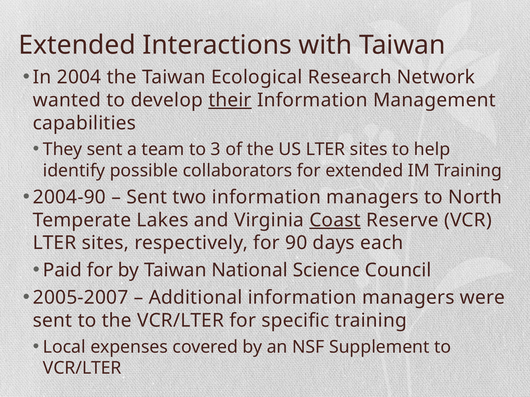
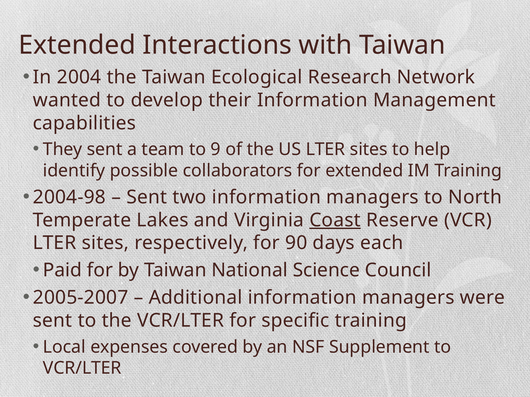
their underline: present -> none
3: 3 -> 9
2004-90: 2004-90 -> 2004-98
